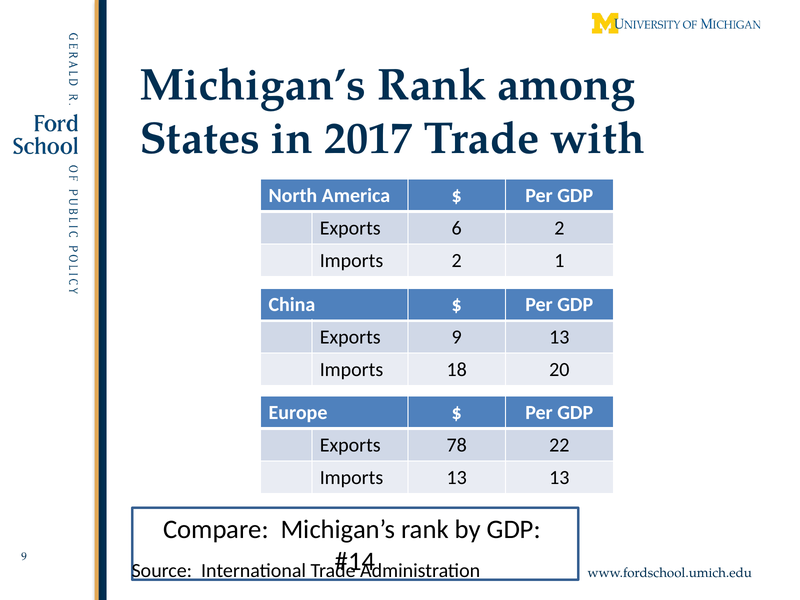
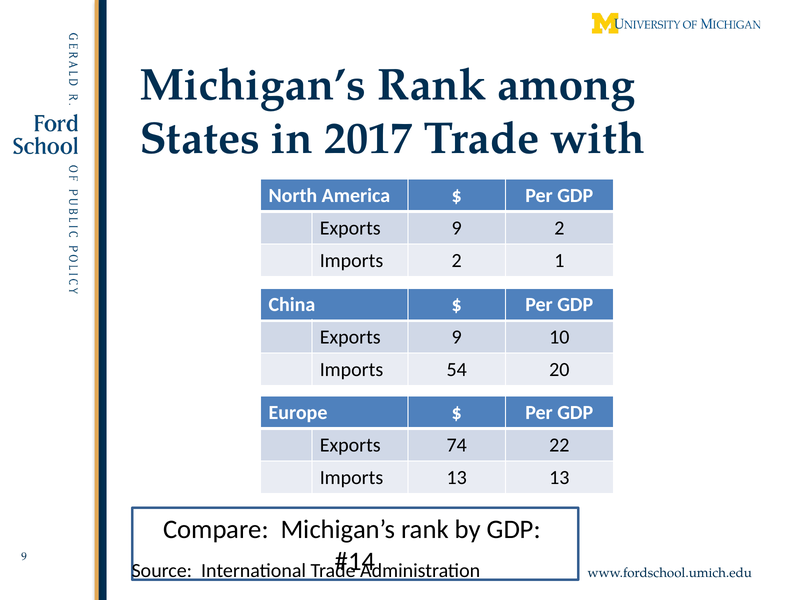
6 at (457, 228): 6 -> 9
9 13: 13 -> 10
18: 18 -> 54
78: 78 -> 74
